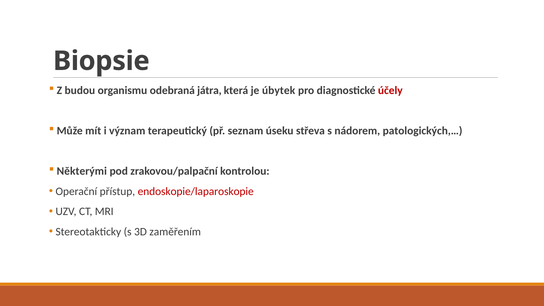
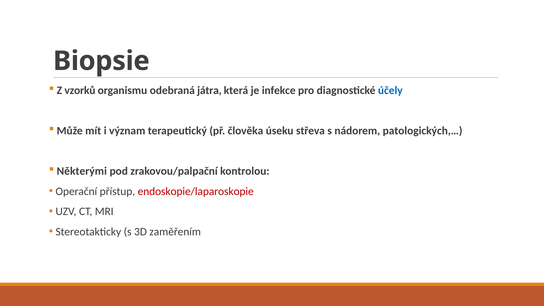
budou: budou -> vzorků
úbytek: úbytek -> infekce
účely colour: red -> blue
seznam: seznam -> člověka
